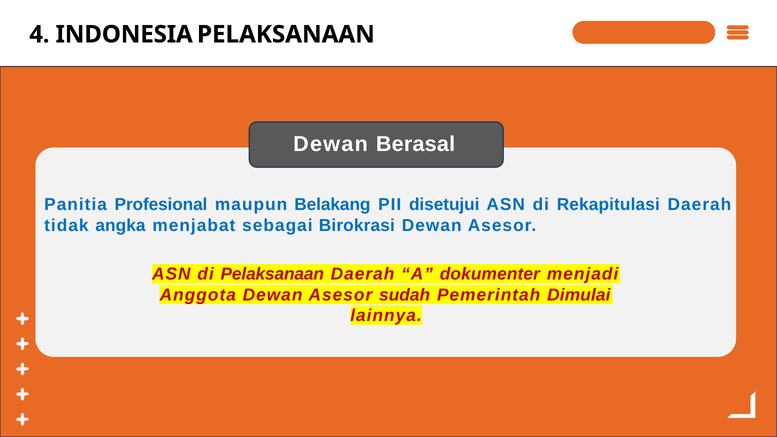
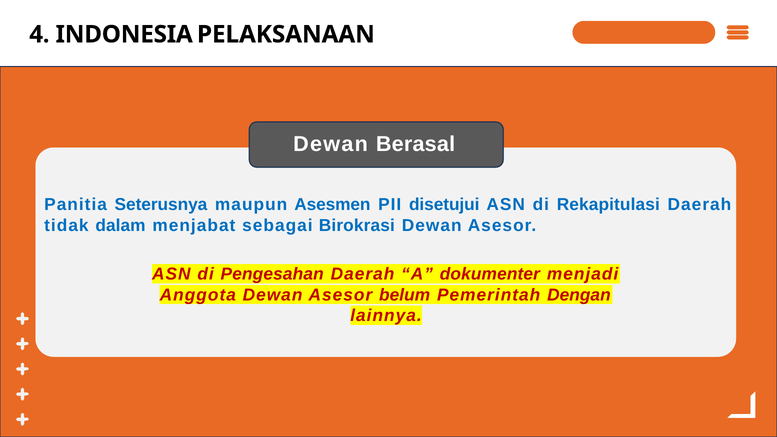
Profesional: Profesional -> Seterusnya
Belakang: Belakang -> Asesmen
angka: angka -> dalam
di Pelaksanaan: Pelaksanaan -> Pengesahan
sudah: sudah -> belum
Dimulai: Dimulai -> Dengan
